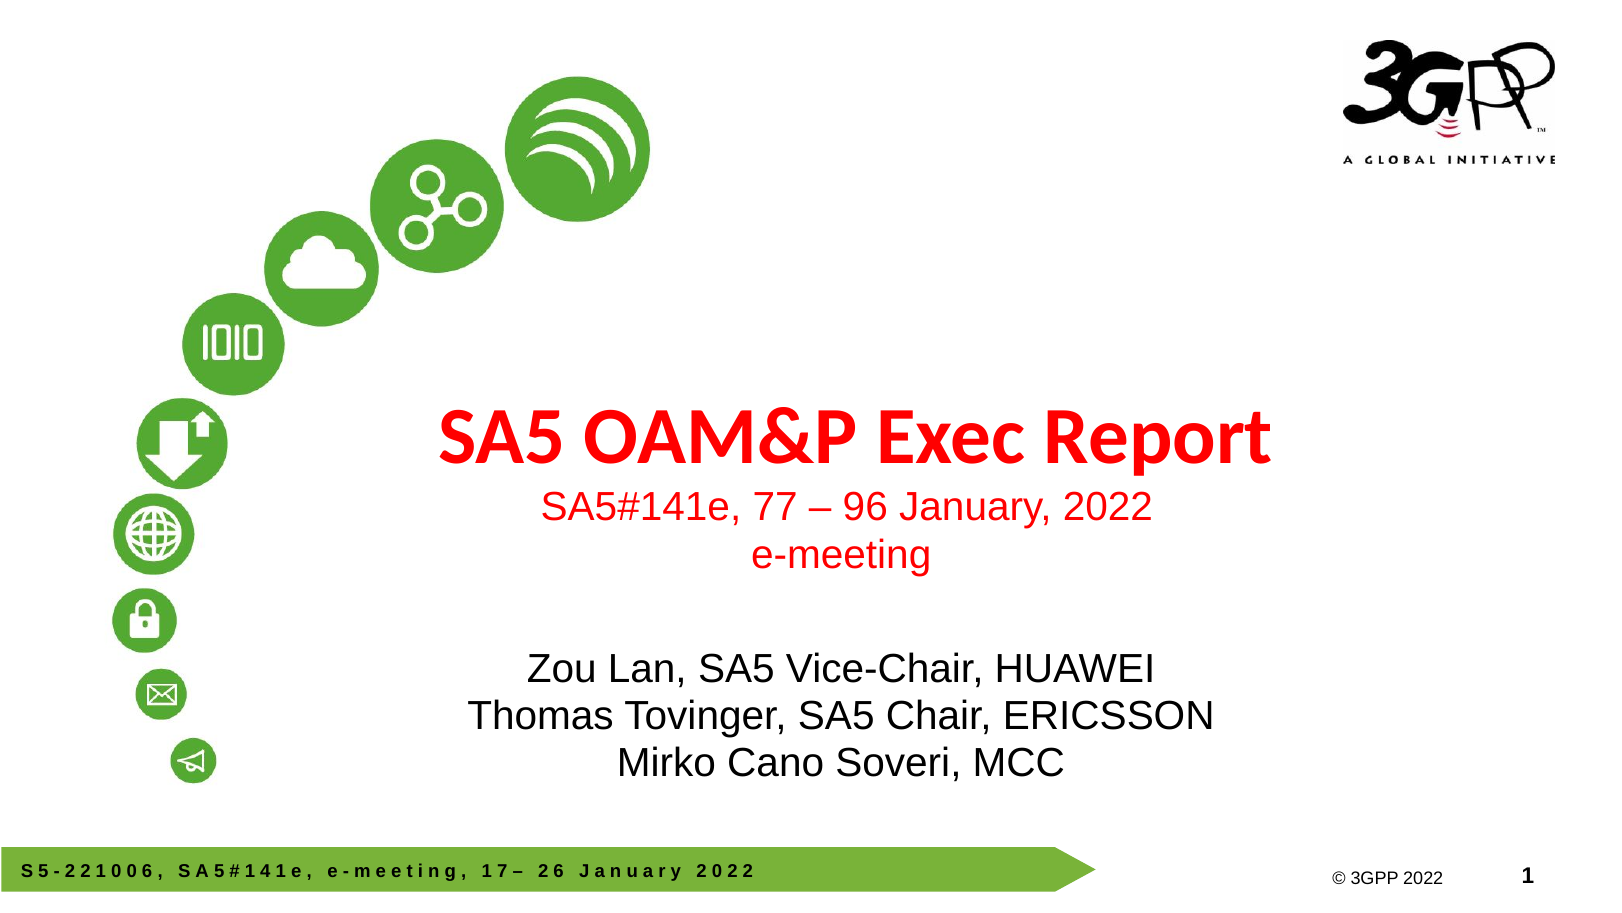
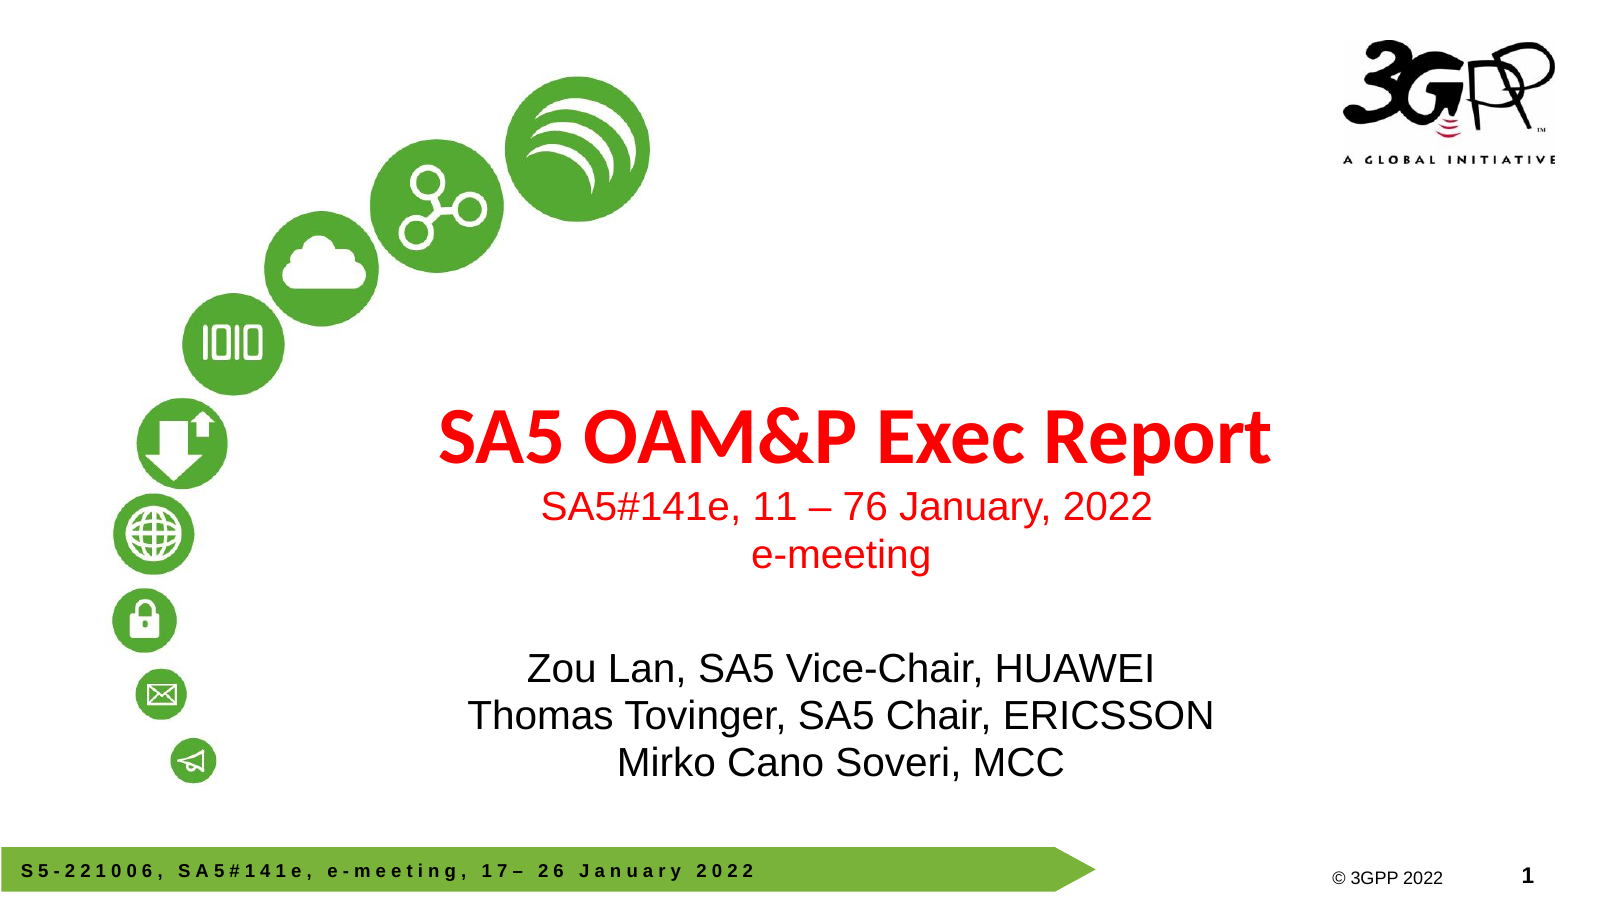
77: 77 -> 11
96: 96 -> 76
